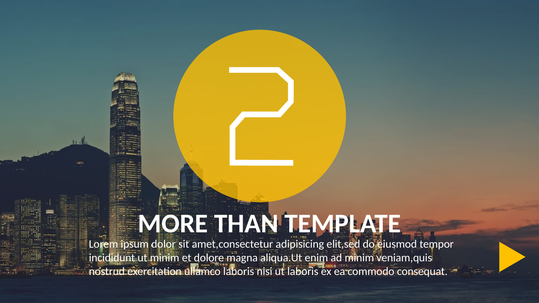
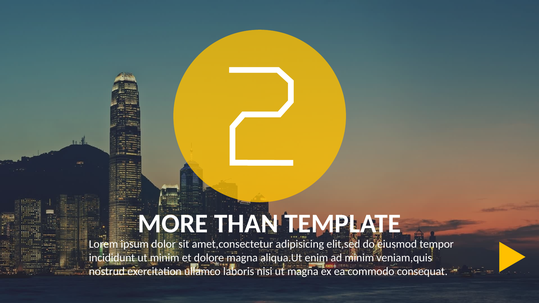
ut laboris: laboris -> magna
